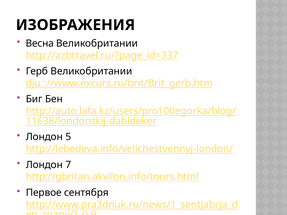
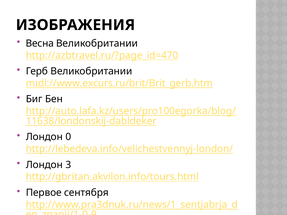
http://azbtravel.ru/?page_id=337: http://azbtravel.ru/?page_id=337 -> http://azbtravel.ru/?page_id=470
djuː://www.excurs.ru/brit/Brit_gerb.htm: djuː://www.excurs.ru/brit/Brit_gerb.htm -> mɪdl://www.excurs.ru/brit/Brit_gerb.htm
5: 5 -> 0
7: 7 -> 3
